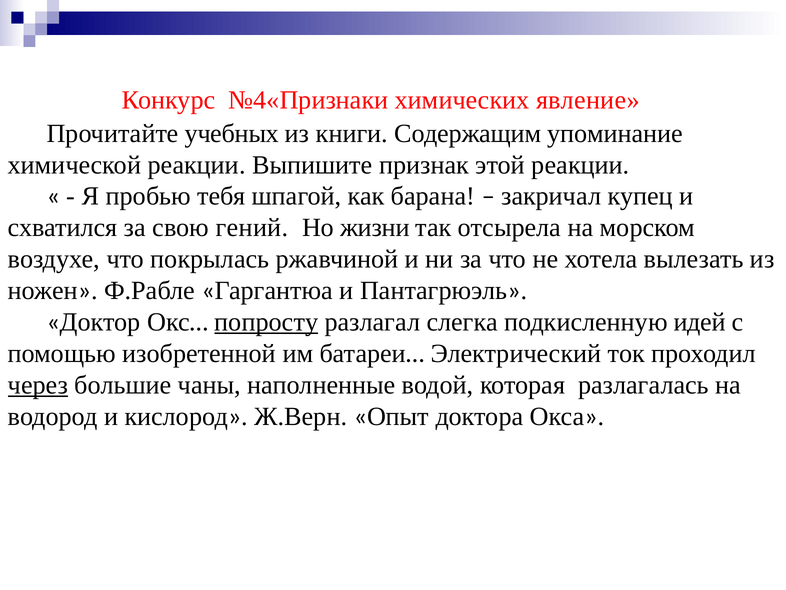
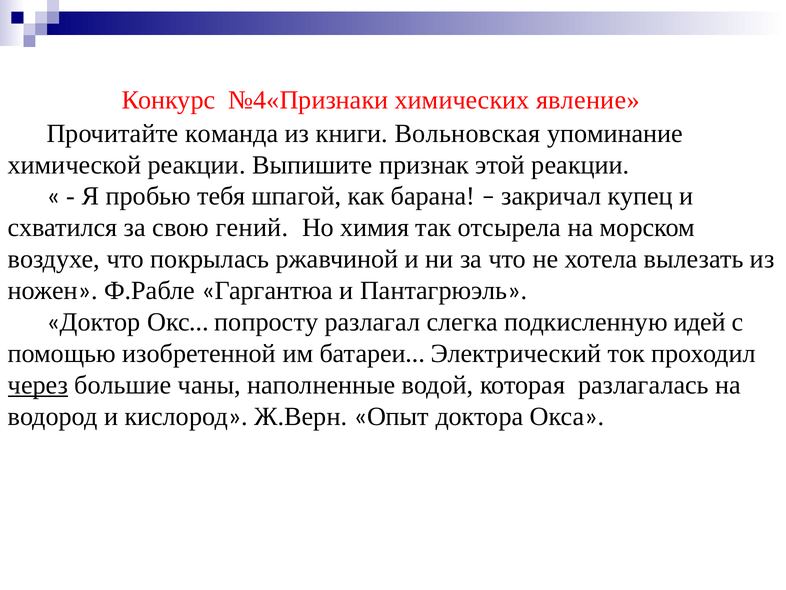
учебных: учебных -> команда
Содержащим: Содержащим -> Вольновская
жизни: жизни -> химия
попросту underline: present -> none
